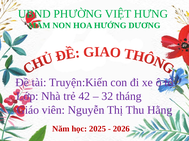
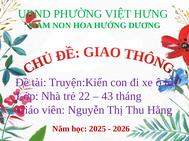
42: 42 -> 22
32: 32 -> 43
